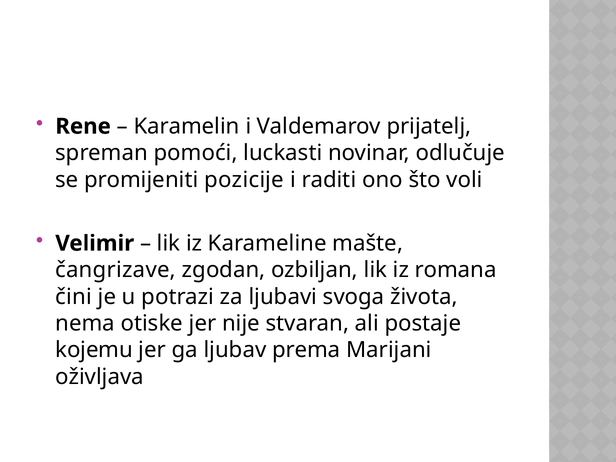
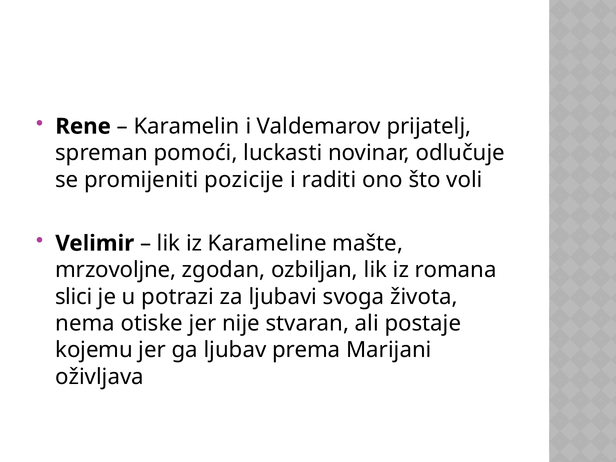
čangrizave: čangrizave -> mrzovoljne
čini: čini -> slici
